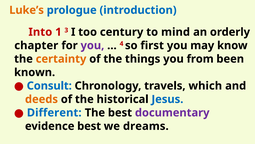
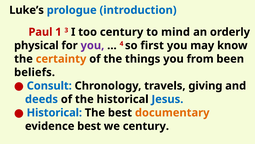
Luke’s colour: orange -> black
Into: Into -> Paul
chapter: chapter -> physical
known: known -> beliefs
which: which -> giving
deeds colour: orange -> blue
Different at (54, 112): Different -> Historical
documentary colour: purple -> orange
we dreams: dreams -> century
